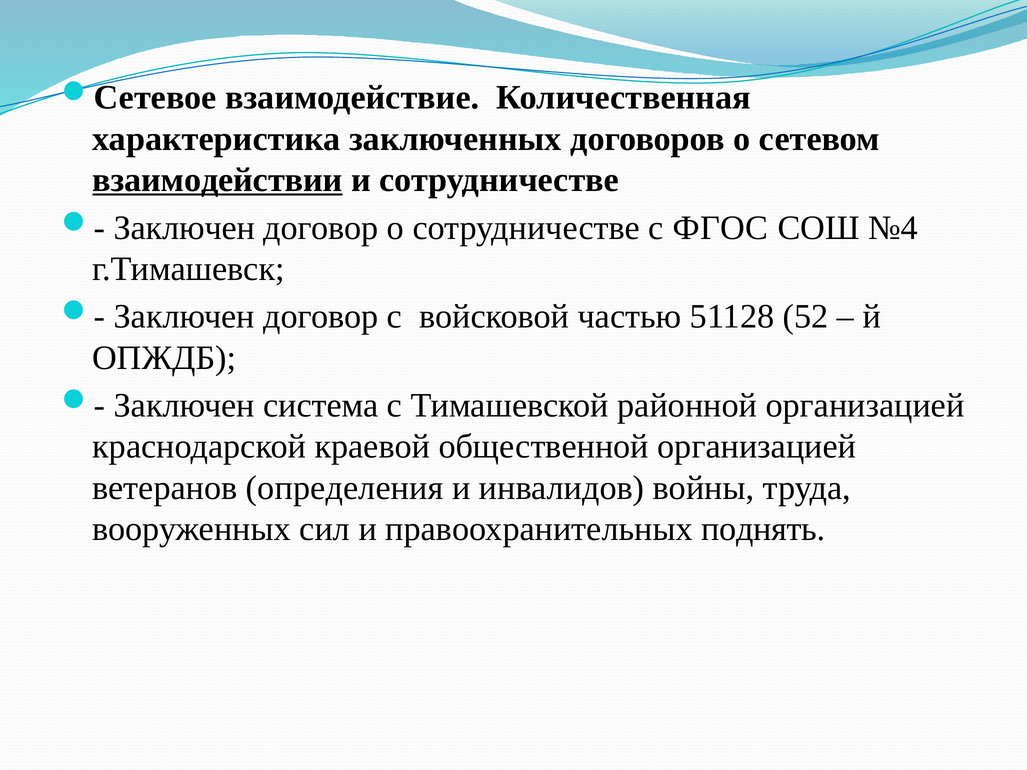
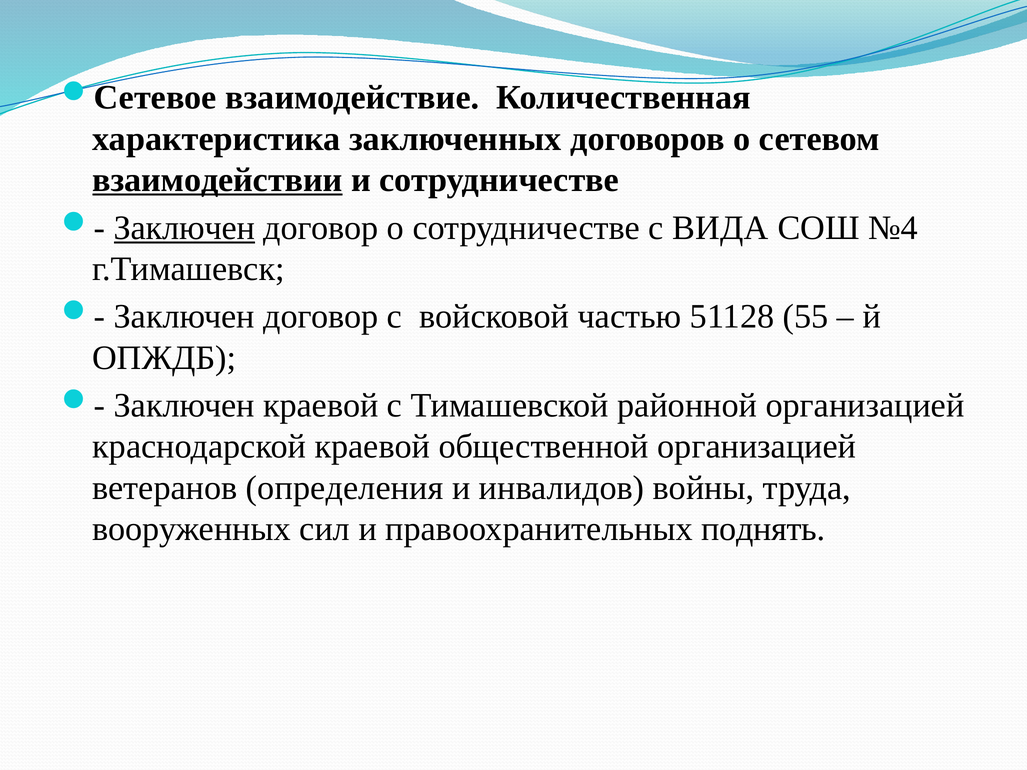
Заключен at (184, 228) underline: none -> present
ФГОС: ФГОС -> ВИДА
52: 52 -> 55
Заключен система: система -> краевой
